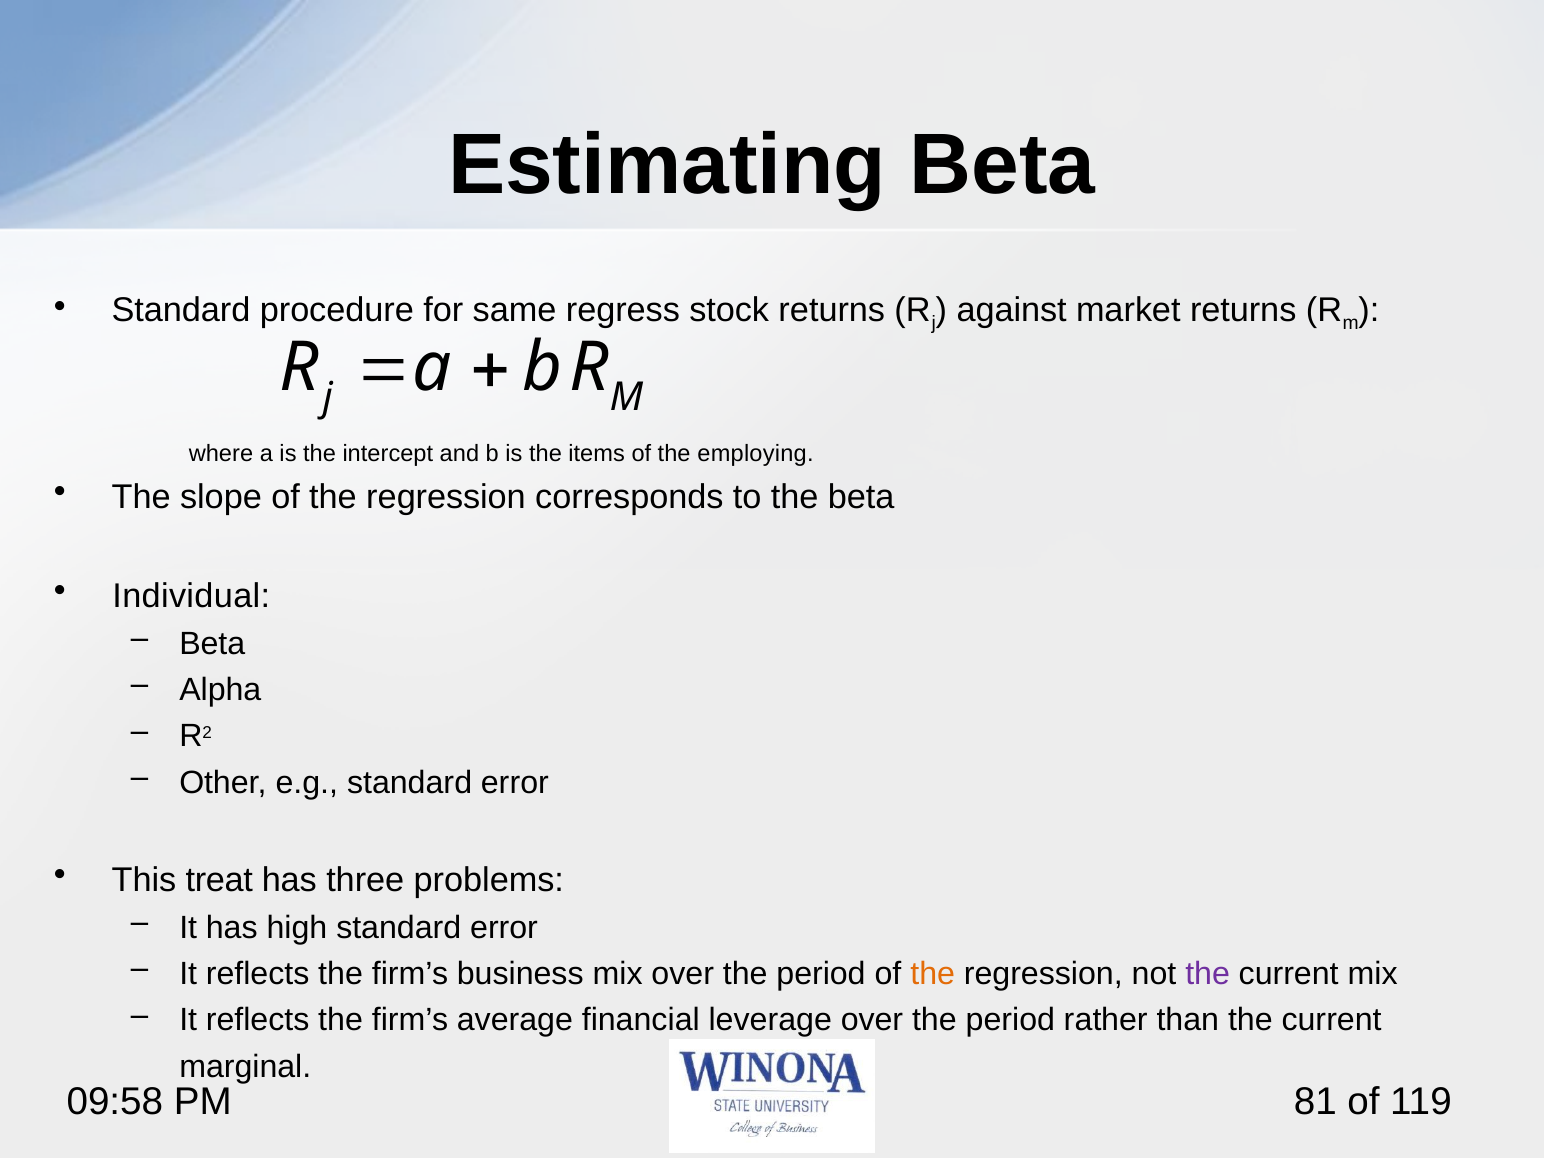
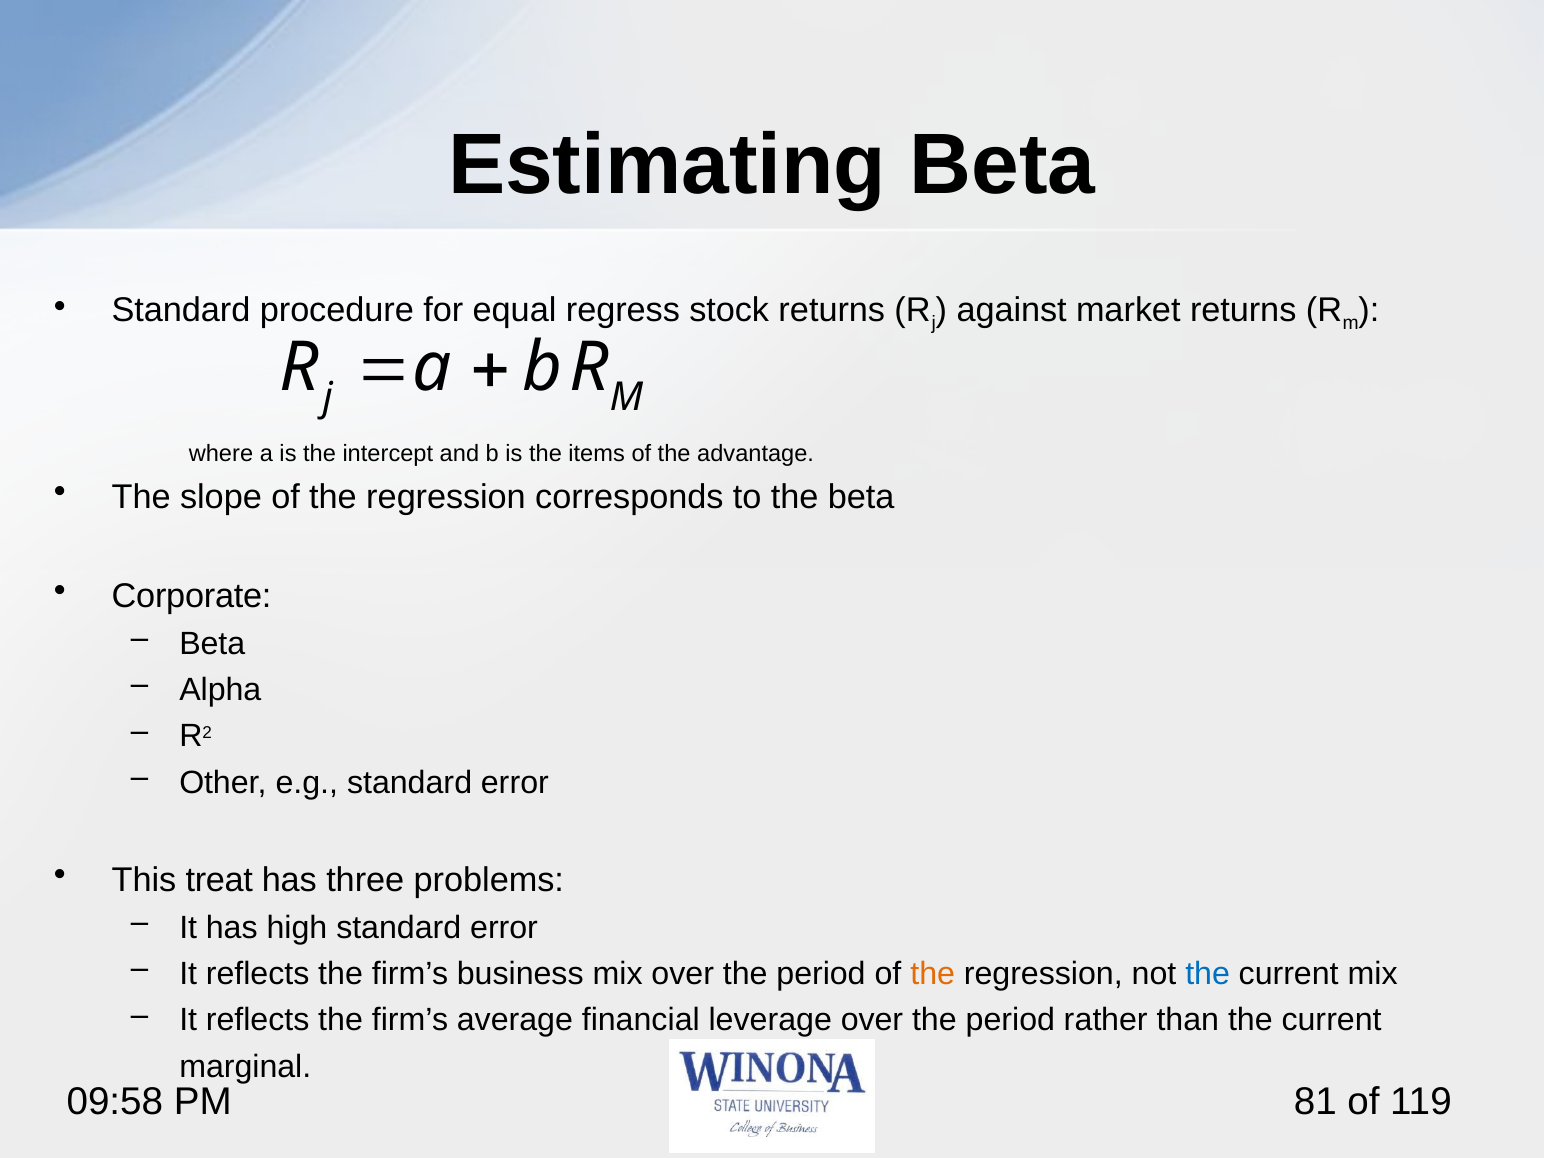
same: same -> equal
employing: employing -> advantage
Individual: Individual -> Corporate
the at (1208, 974) colour: purple -> blue
